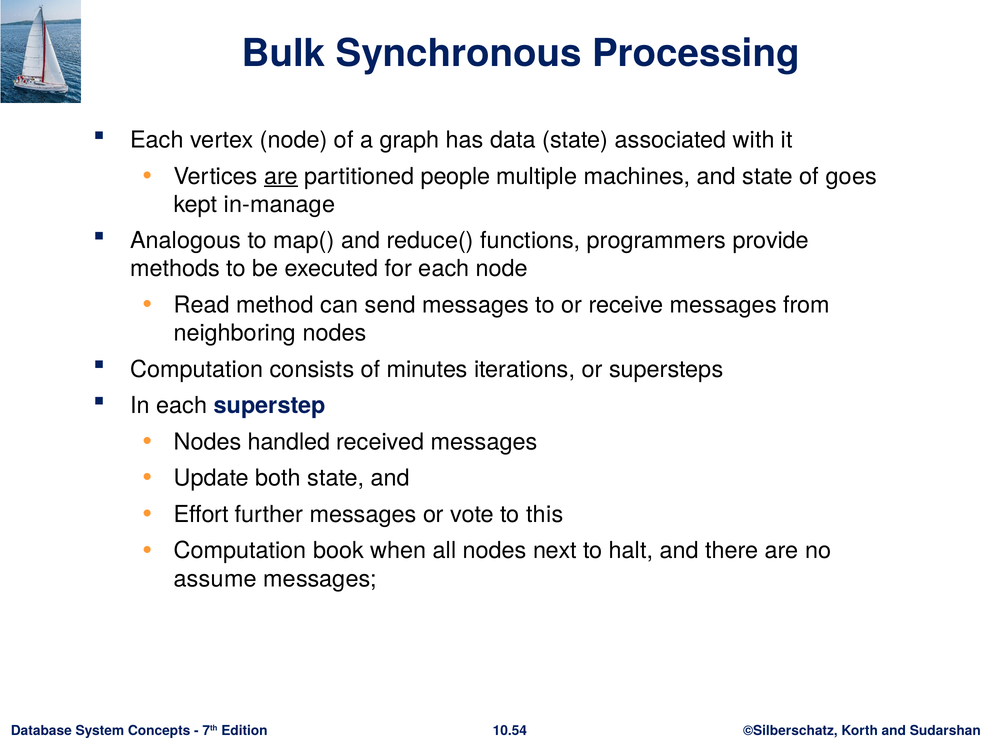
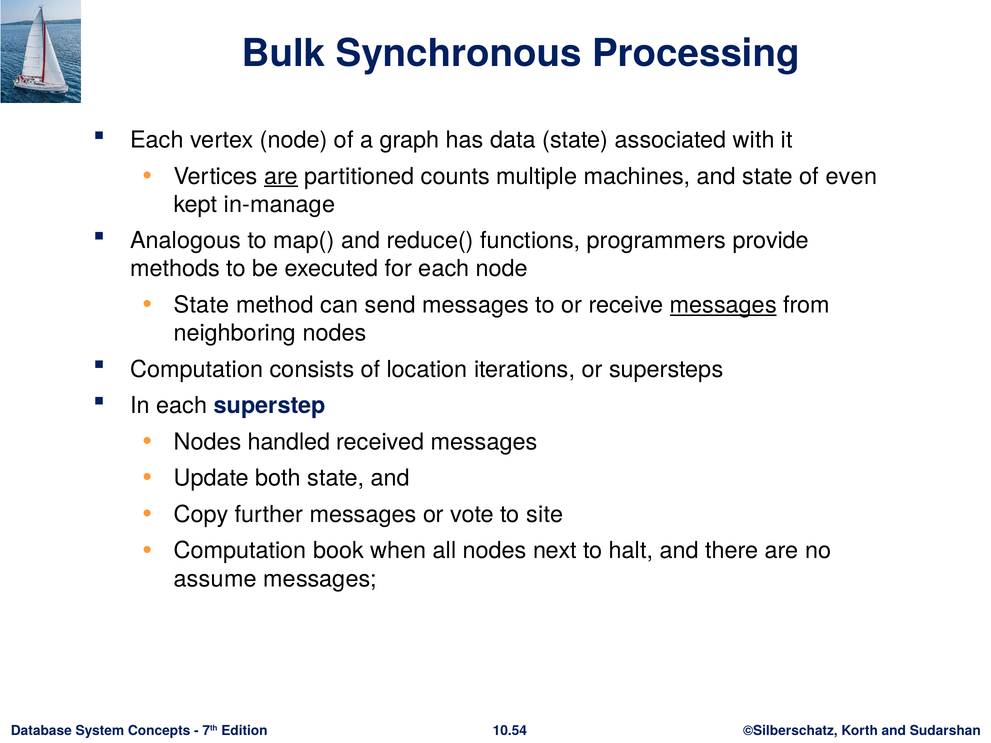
people: people -> counts
goes: goes -> even
Read at (202, 305): Read -> State
messages at (723, 305) underline: none -> present
minutes: minutes -> location
Effort: Effort -> Copy
this: this -> site
